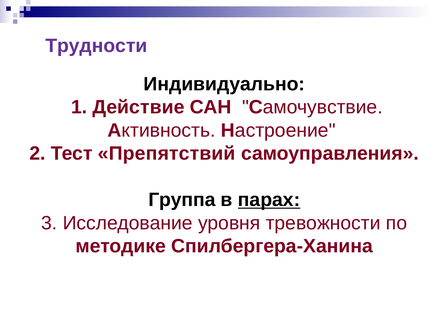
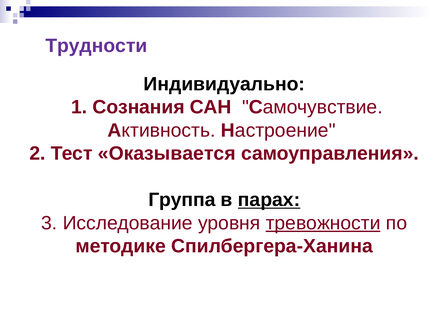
Действие: Действие -> Сознания
Препятствий: Препятствий -> Оказывается
тревожности underline: none -> present
